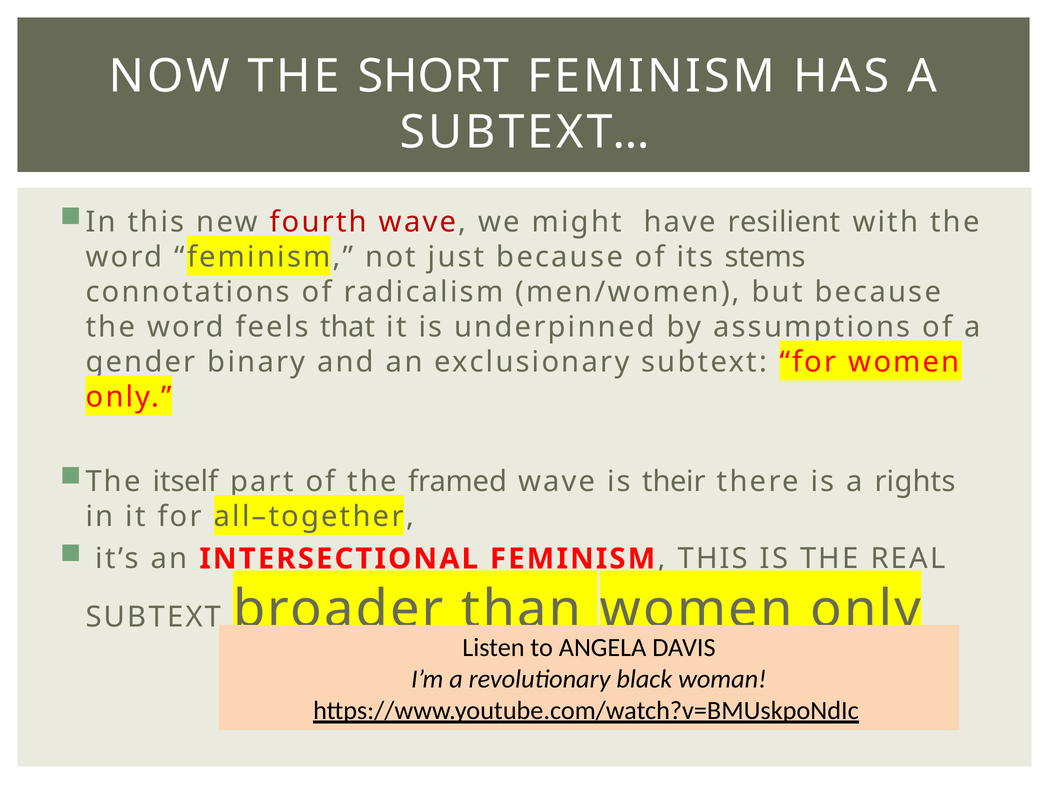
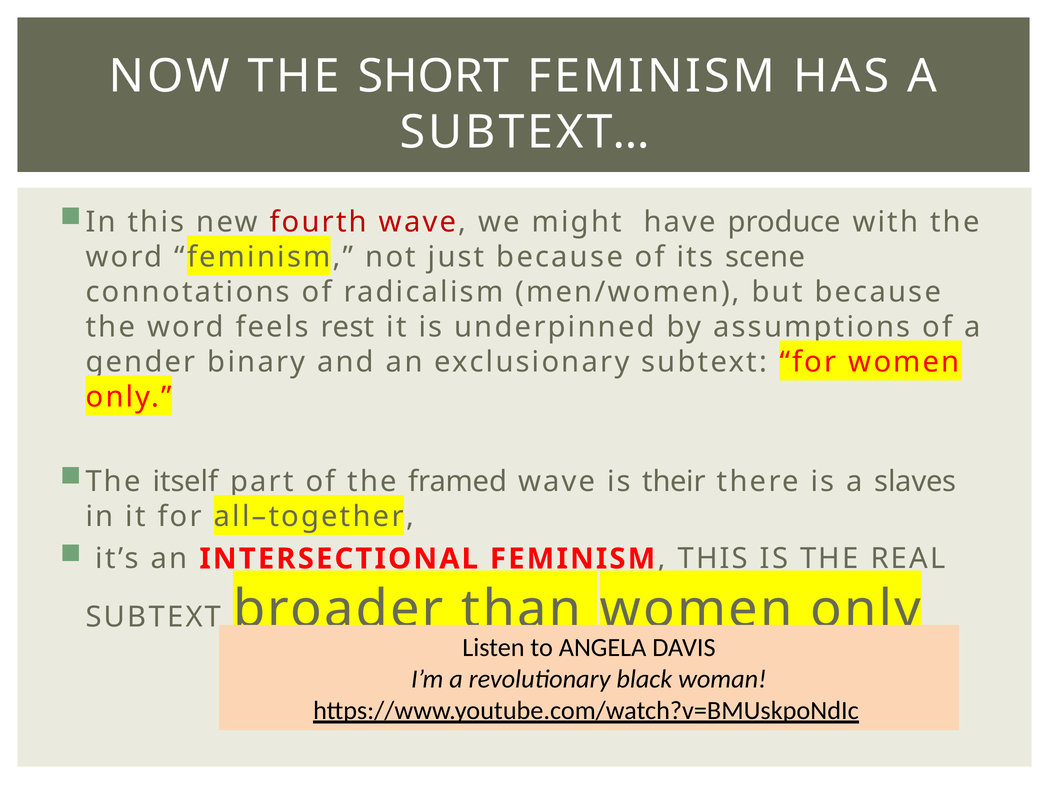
resilient: resilient -> produce
stems: stems -> scene
that: that -> rest
rights: rights -> slaves
